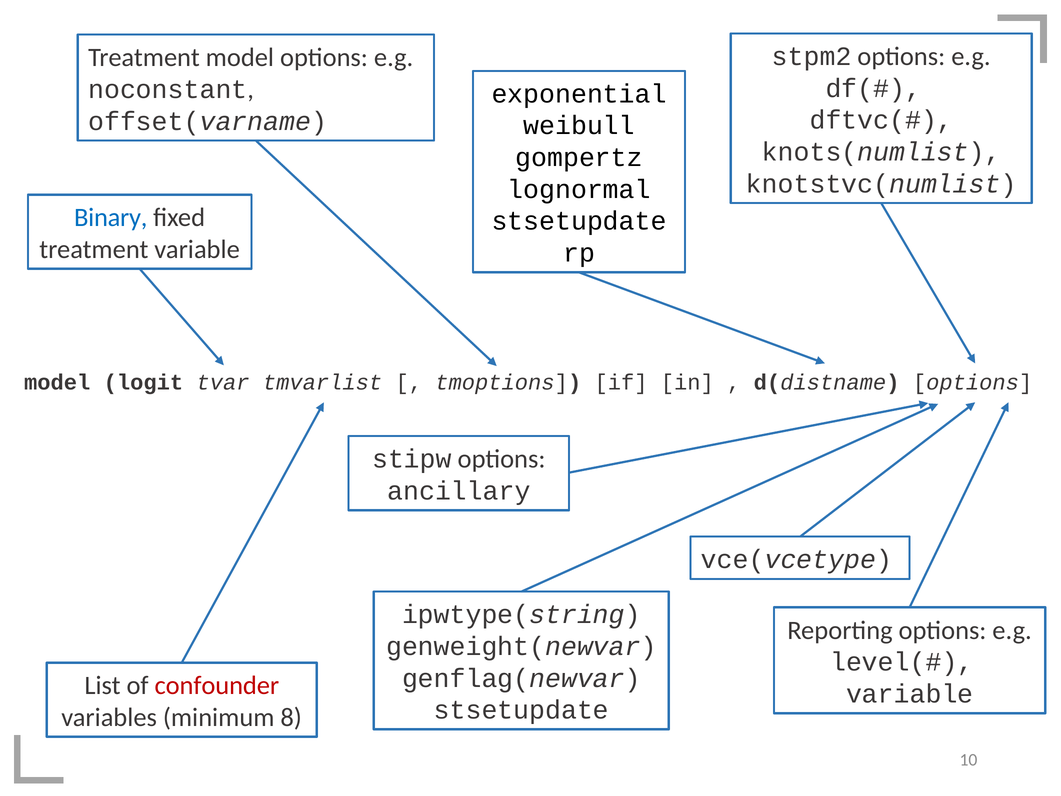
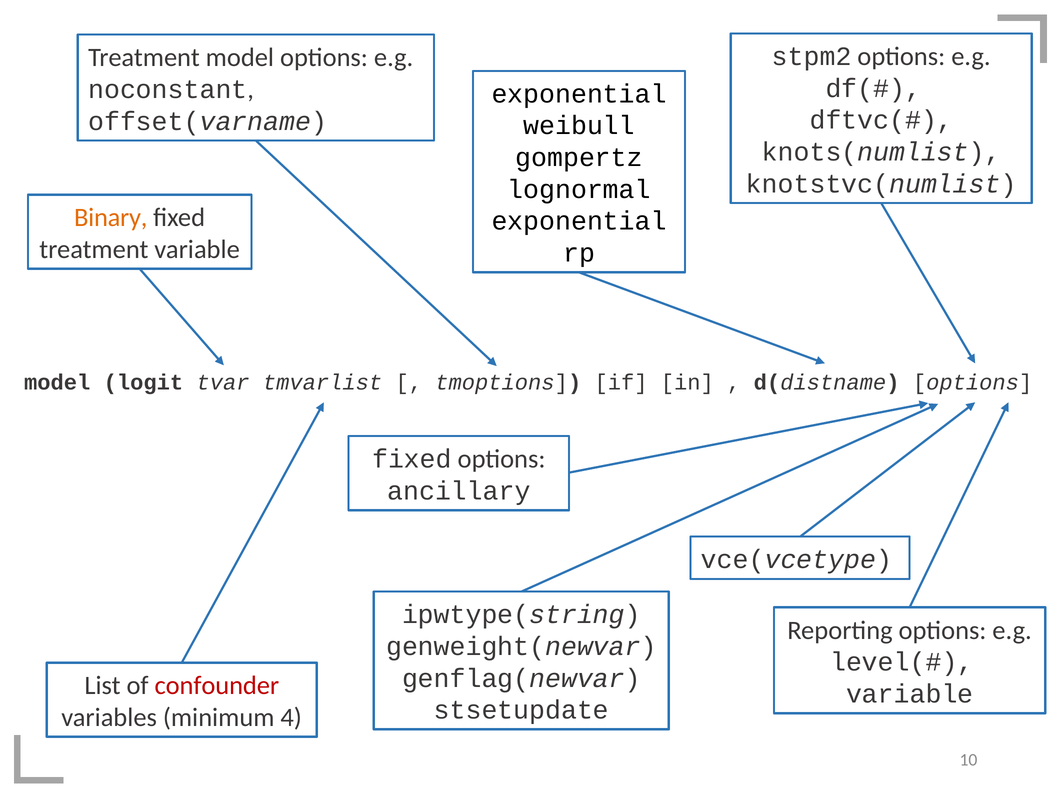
Binary colour: blue -> orange
stsetupdate at (579, 221): stsetupdate -> exponential
stipw at (412, 459): stipw -> fixed
8: 8 -> 4
